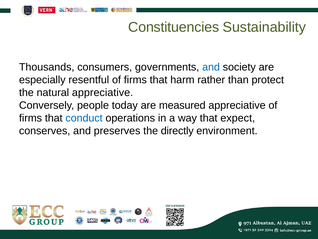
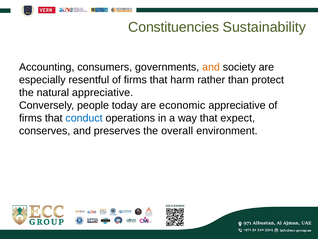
Thousands: Thousands -> Accounting
and at (211, 67) colour: blue -> orange
measured: measured -> economic
directly: directly -> overall
